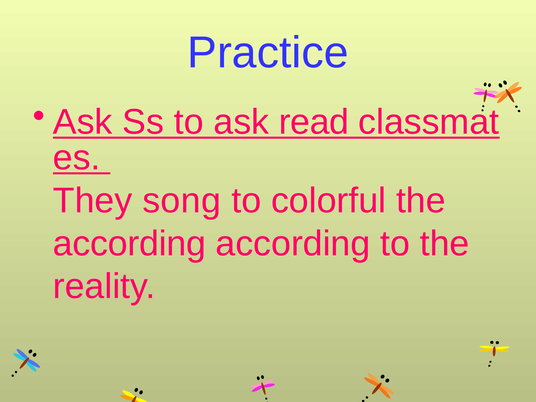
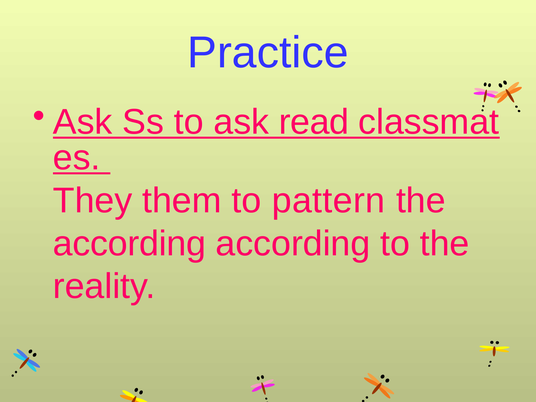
song: song -> them
colorful: colorful -> pattern
